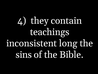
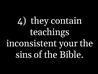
long: long -> your
